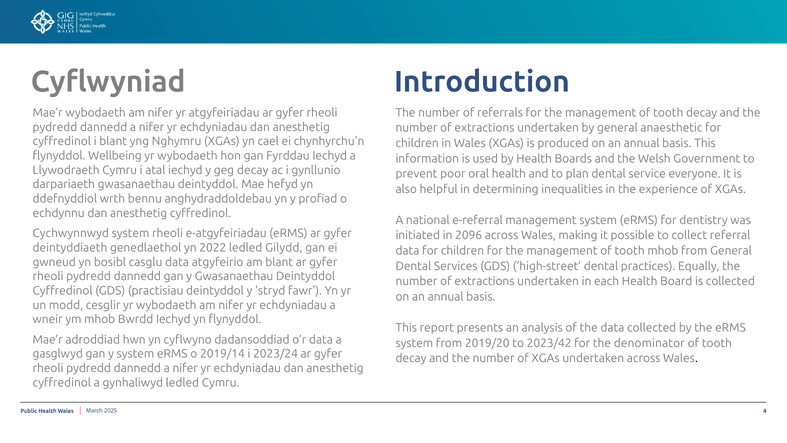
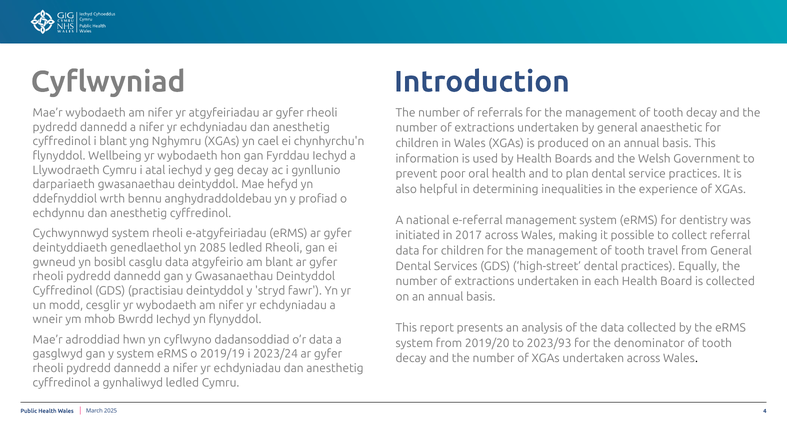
service everyone: everyone -> practices
2096: 2096 -> 2017
2022: 2022 -> 2085
ledled Gilydd: Gilydd -> Rheoli
tooth mhob: mhob -> travel
2023/42: 2023/42 -> 2023/93
2019/14: 2019/14 -> 2019/19
